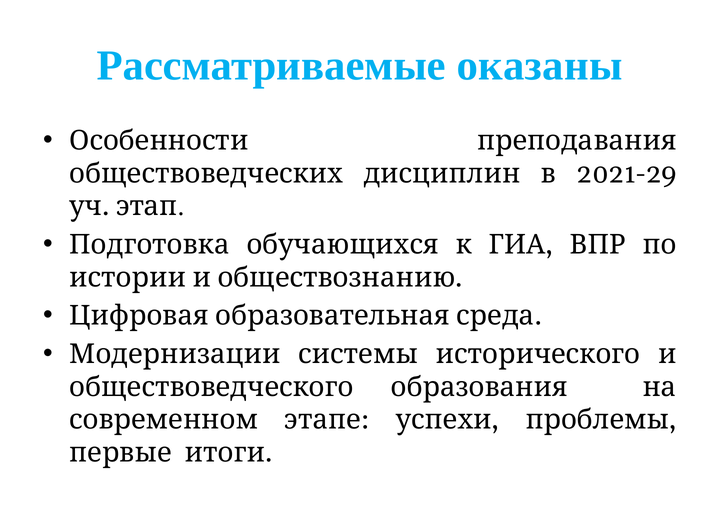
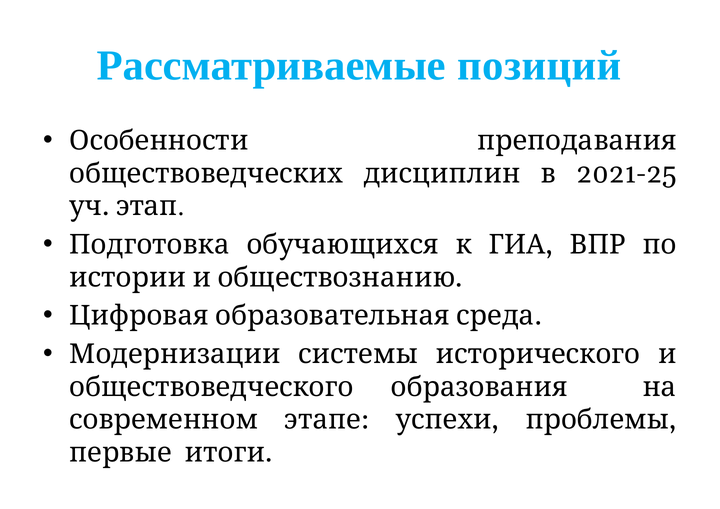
оказаны: оказаны -> позиций
2021-29: 2021-29 -> 2021-25
